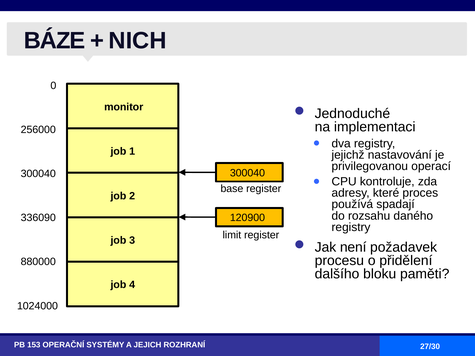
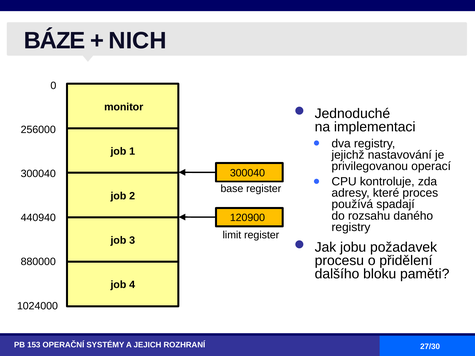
336090: 336090 -> 440940
není: není -> jobu
